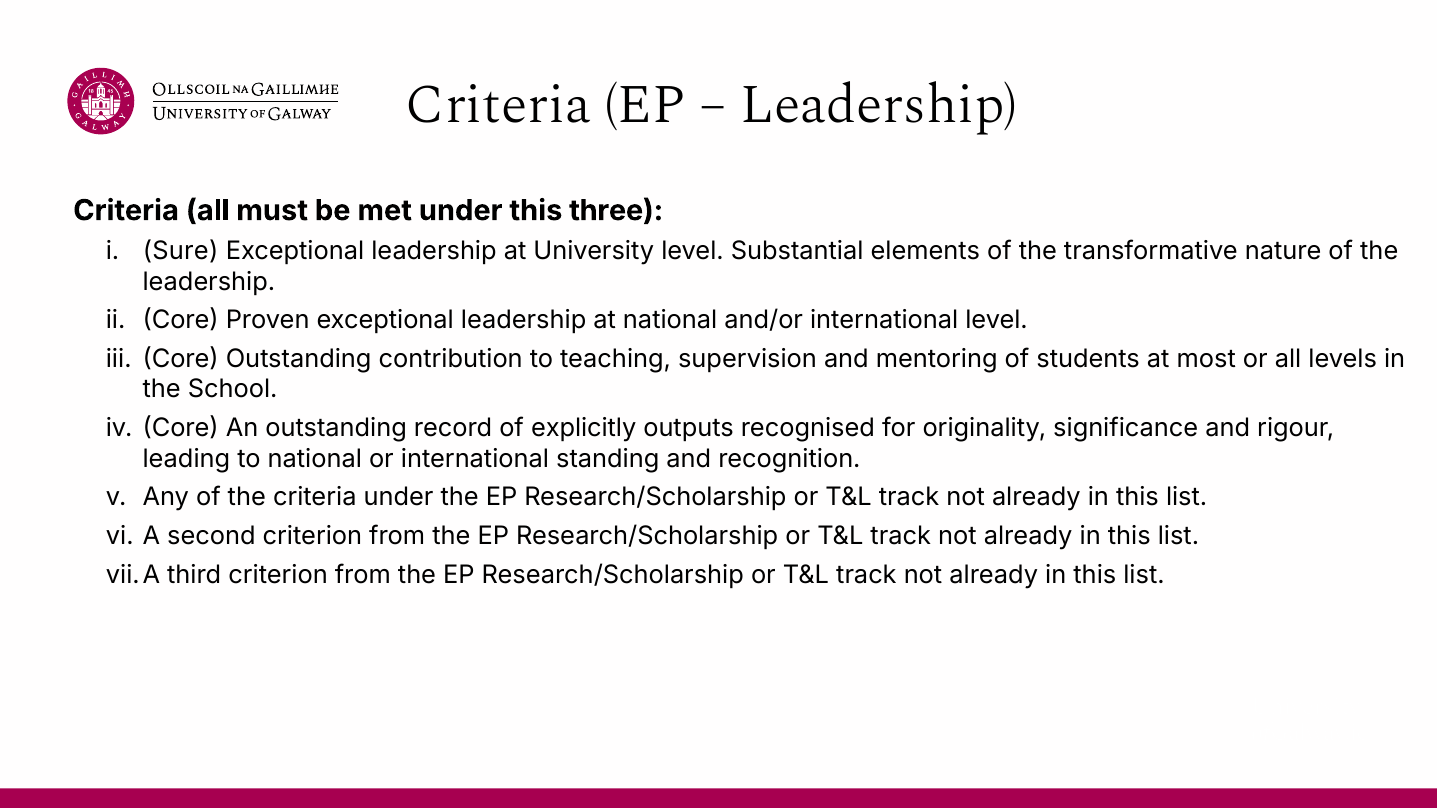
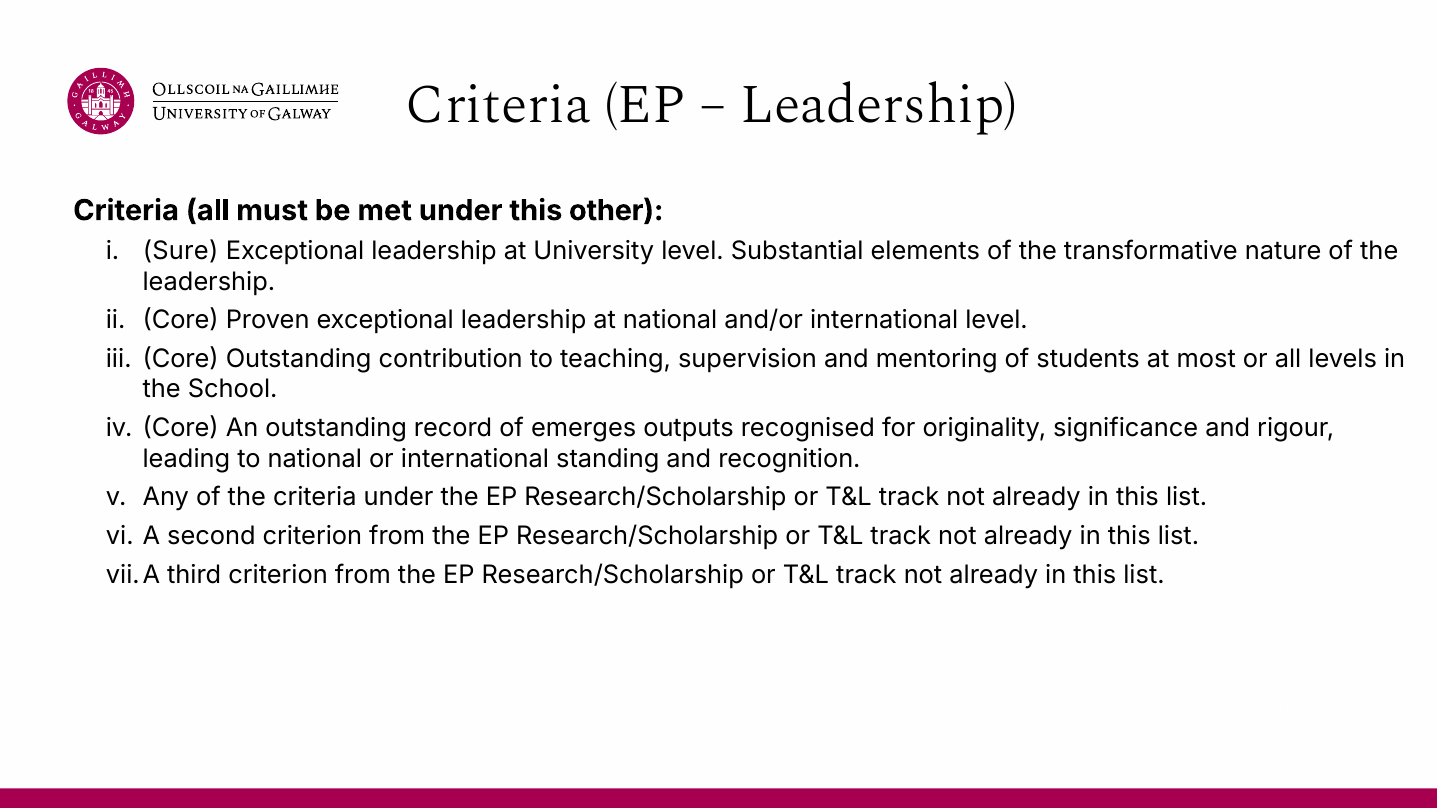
three: three -> other
explicitly: explicitly -> emerges
